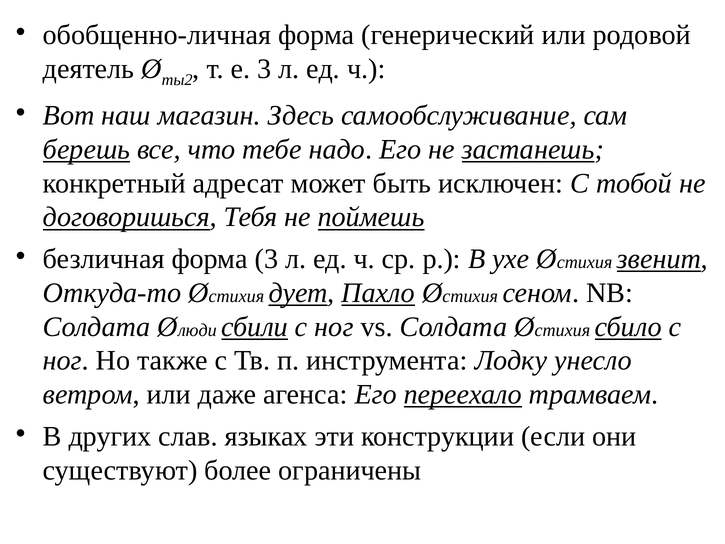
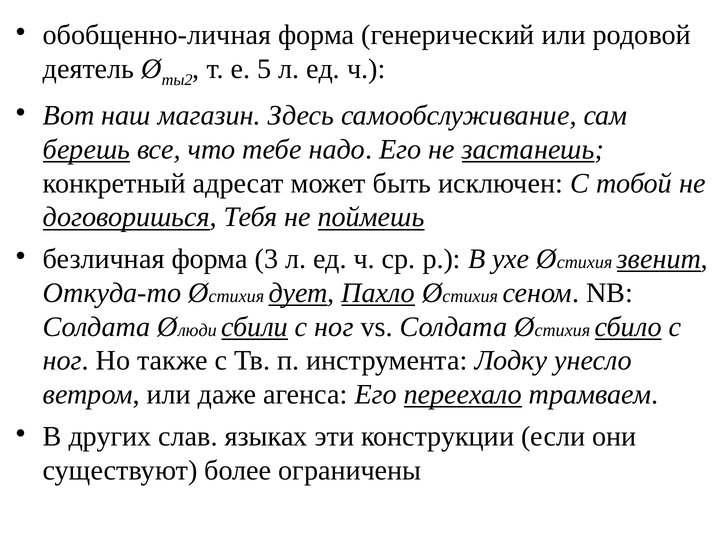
е 3: 3 -> 5
